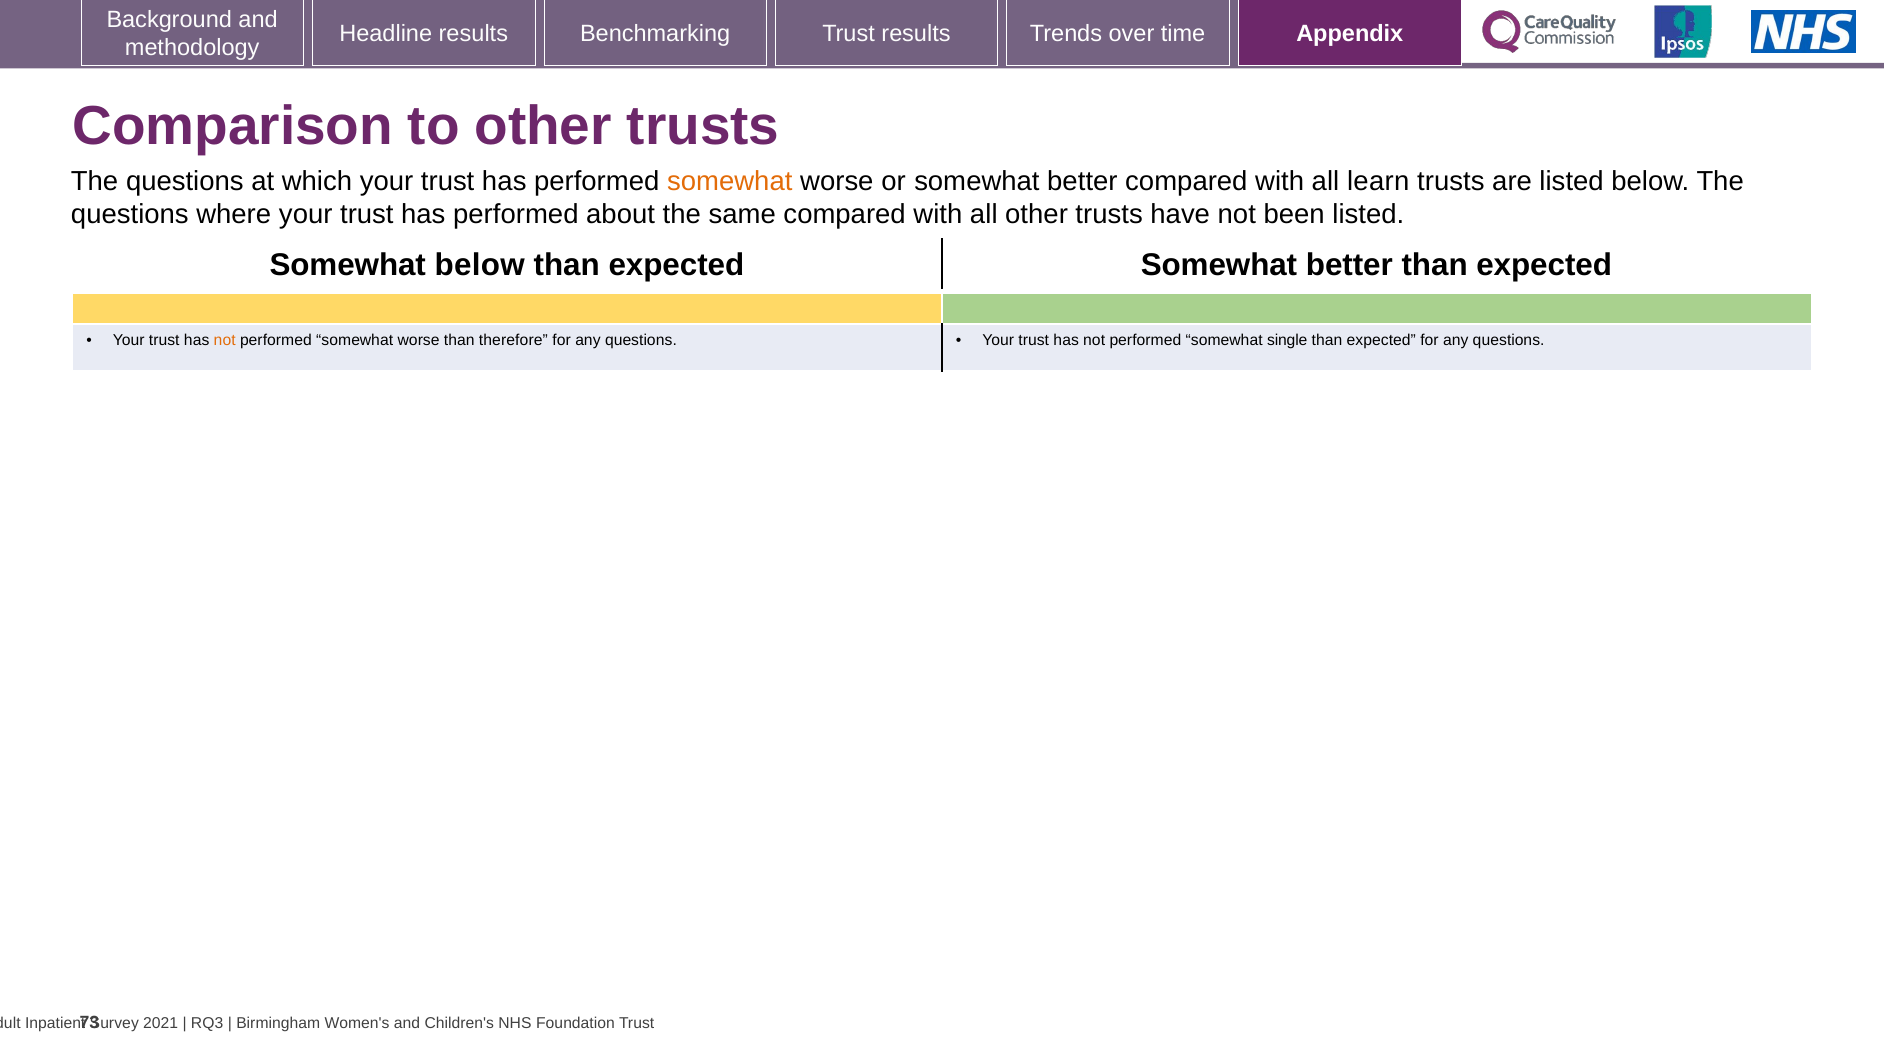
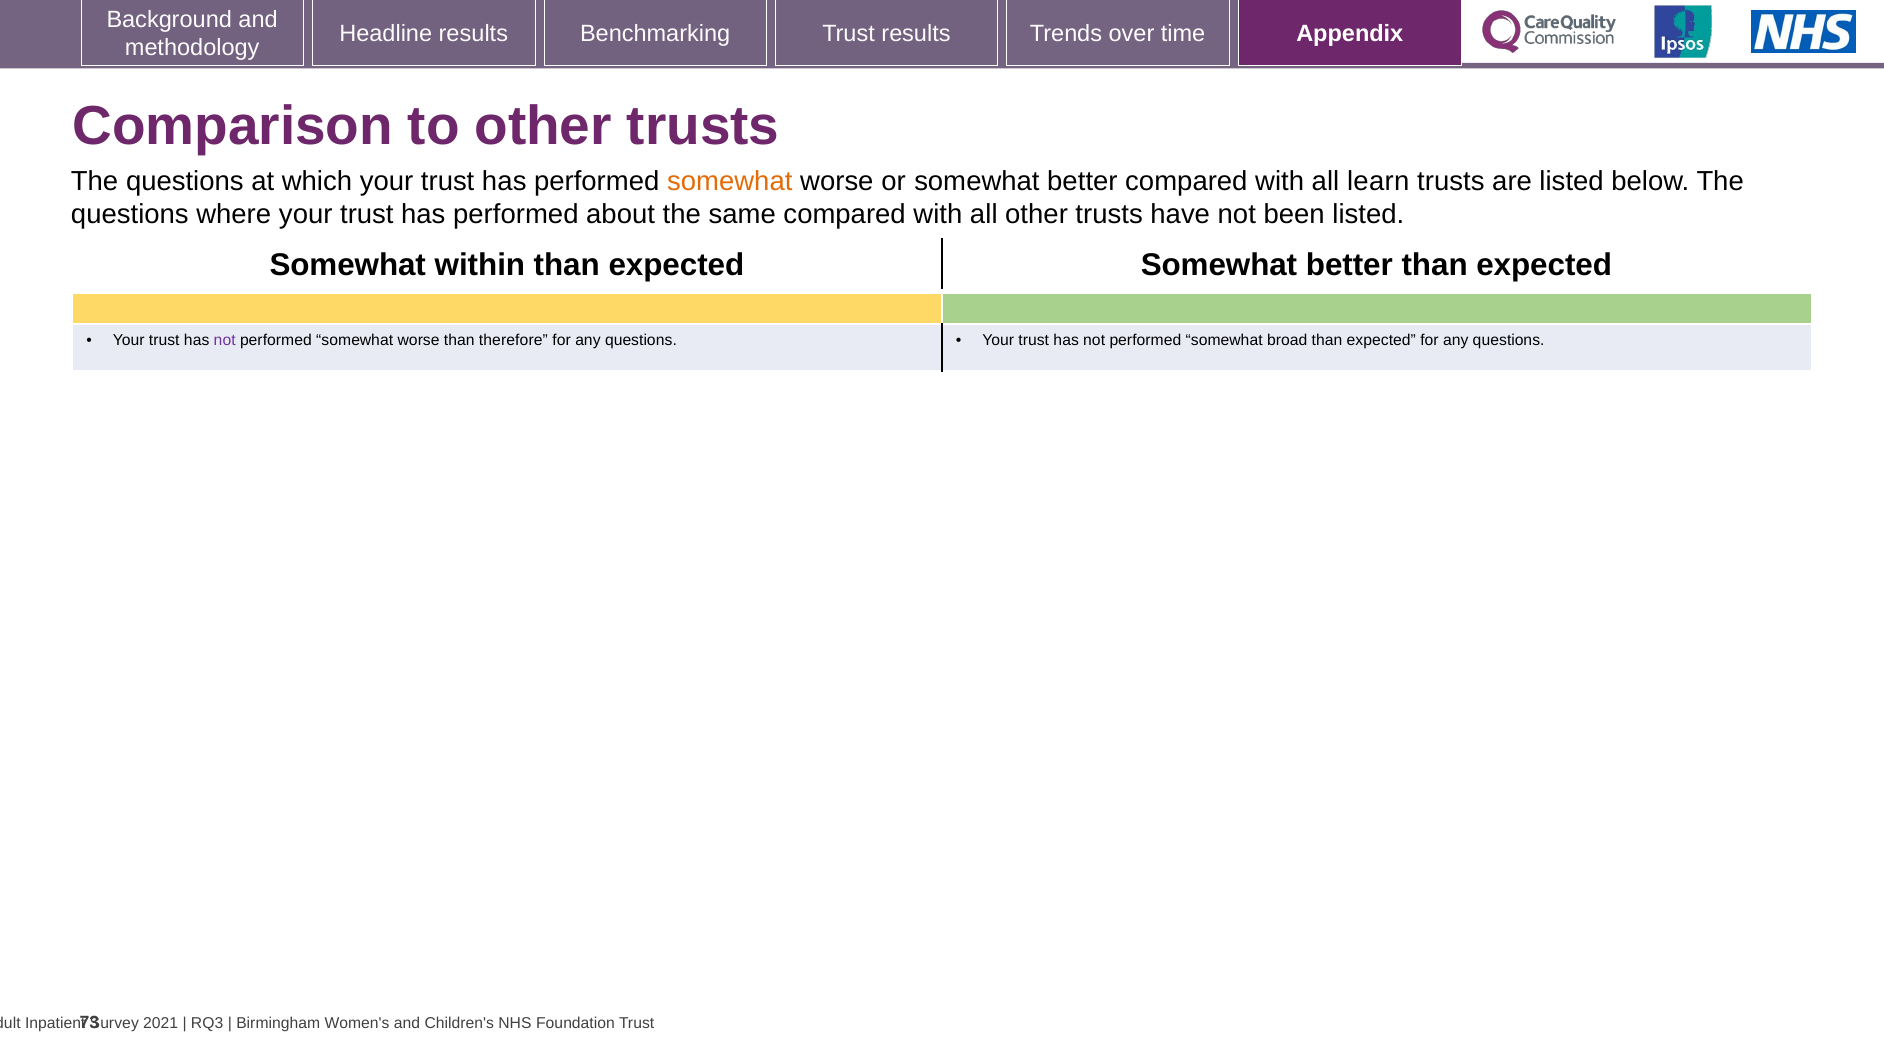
Somewhat below: below -> within
not at (225, 340) colour: orange -> purple
single: single -> broad
